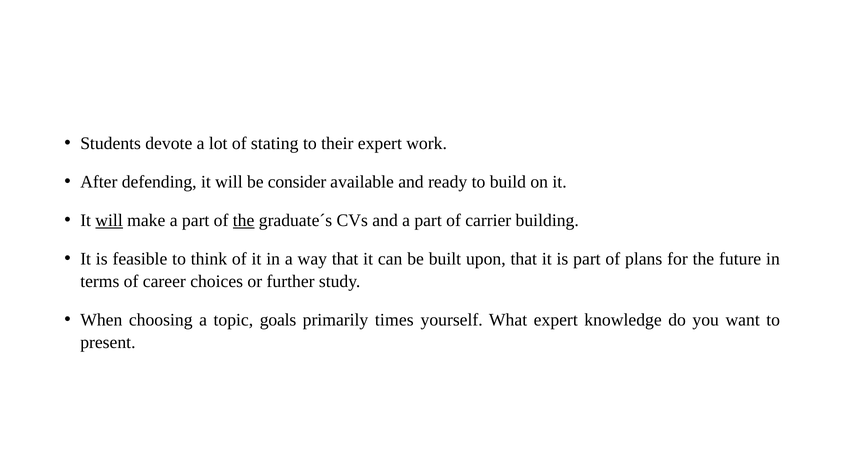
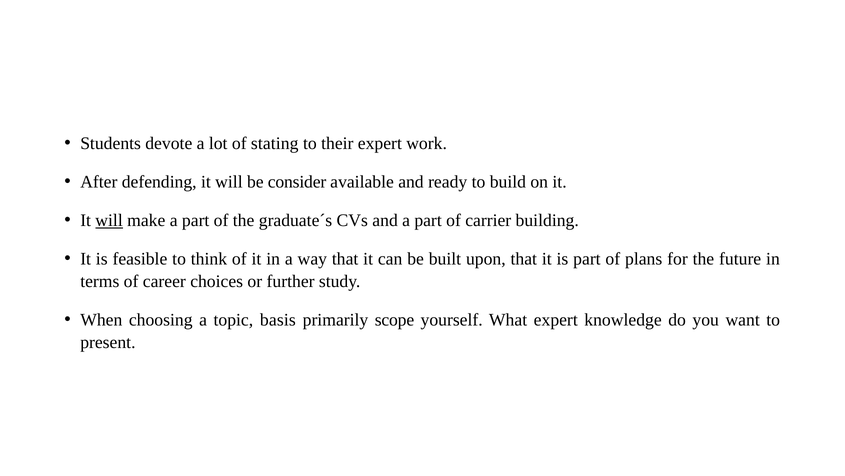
the at (244, 220) underline: present -> none
goals: goals -> basis
times: times -> scope
